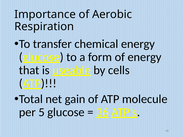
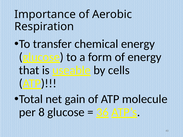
5: 5 -> 8
